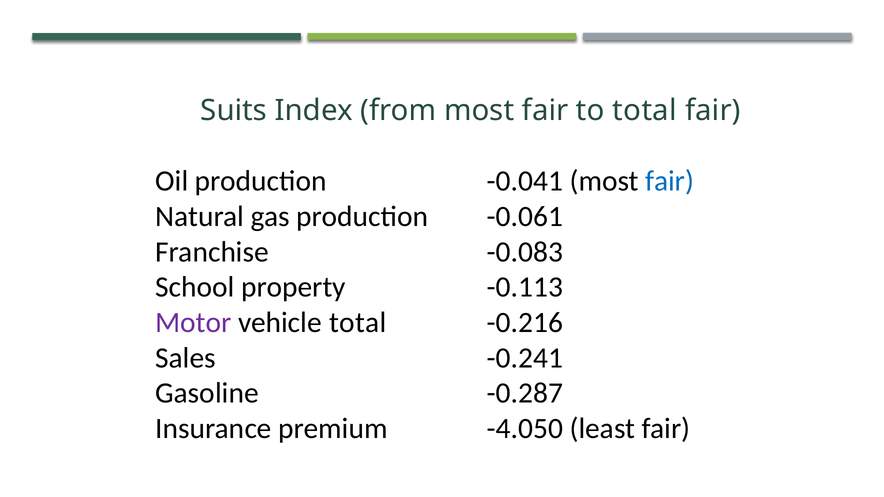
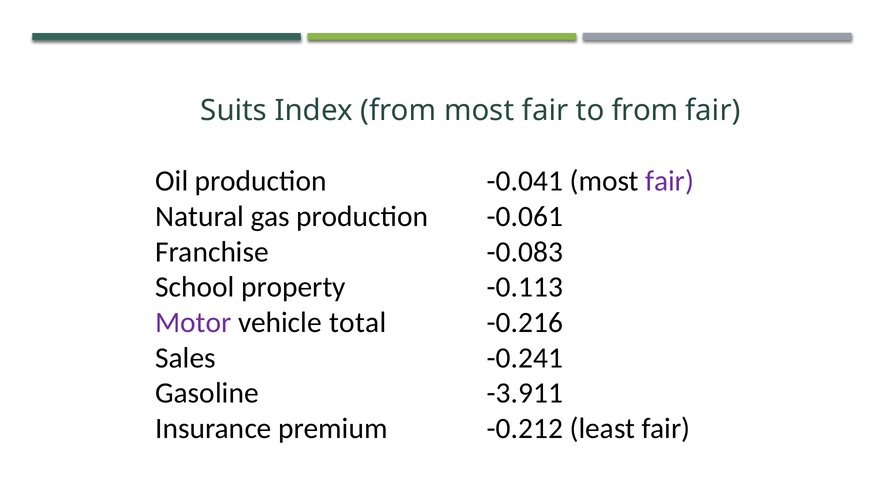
to total: total -> from
fair at (670, 181) colour: blue -> purple
-0.287: -0.287 -> -3.911
-4.050: -4.050 -> -0.212
